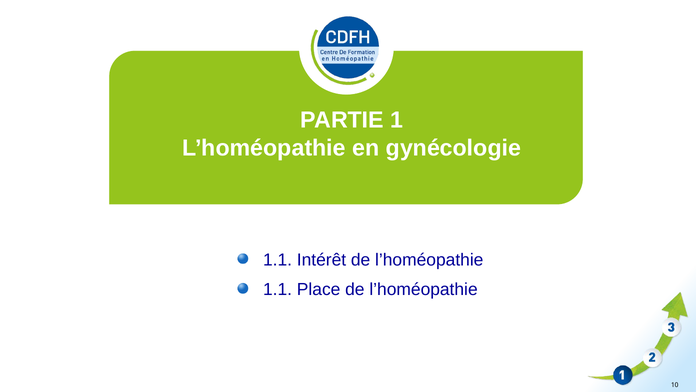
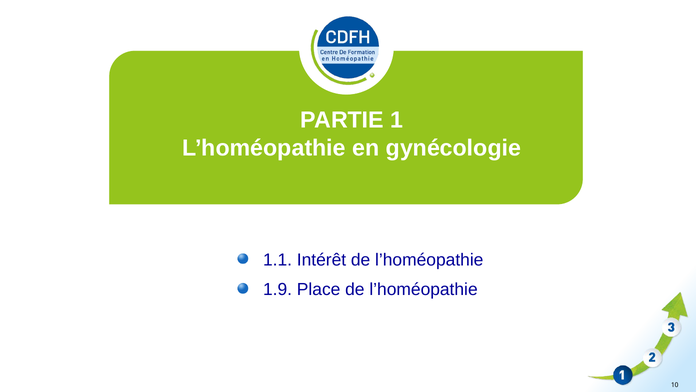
1.1 at (278, 289): 1.1 -> 1.9
